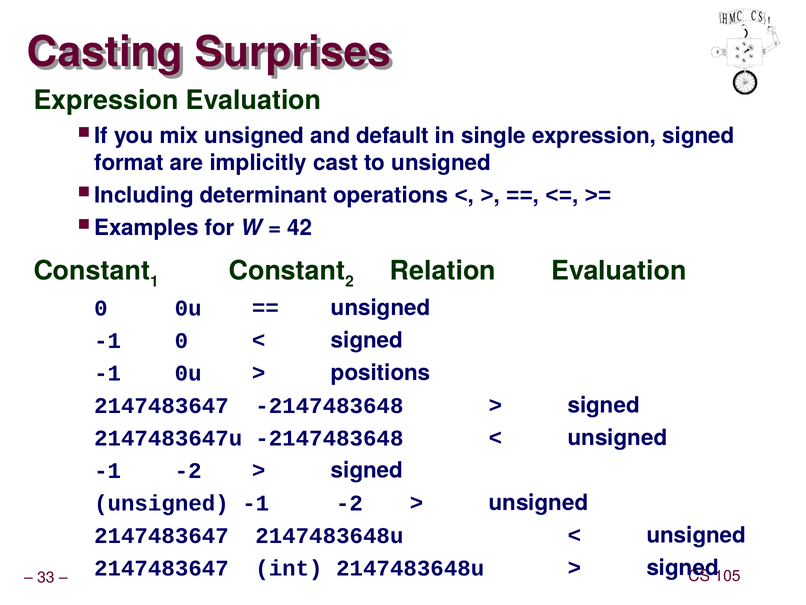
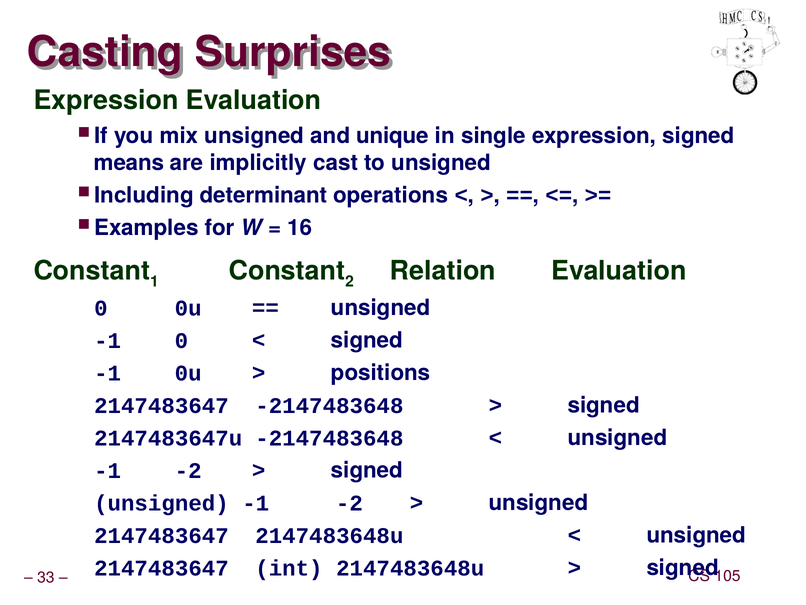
default: default -> unique
format: format -> means
42: 42 -> 16
